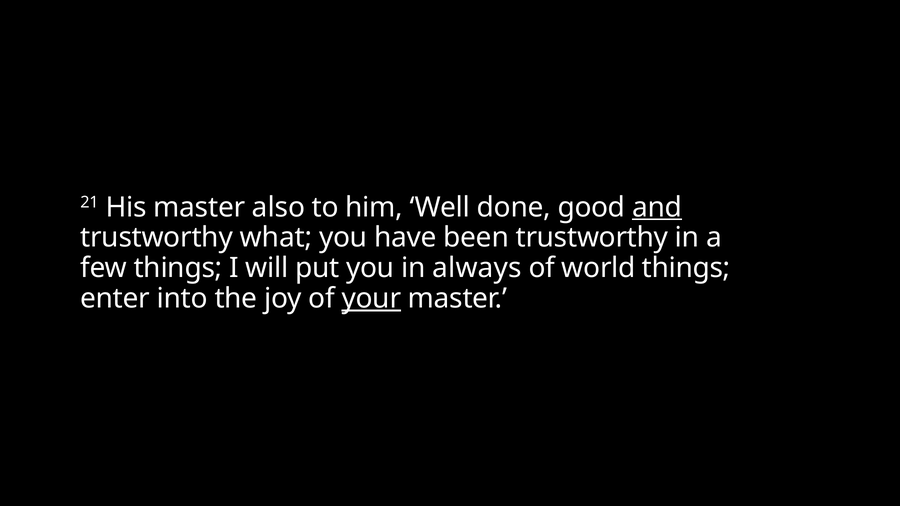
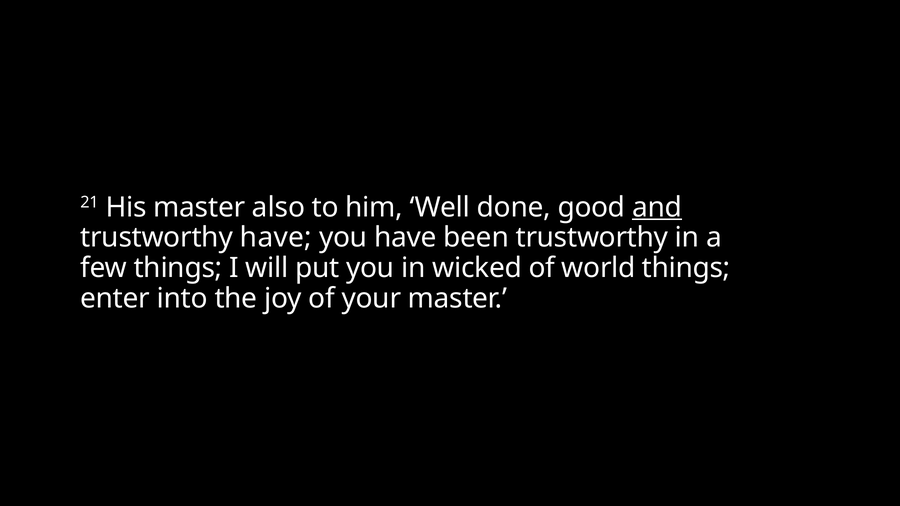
trustworthy what: what -> have
always: always -> wicked
your underline: present -> none
